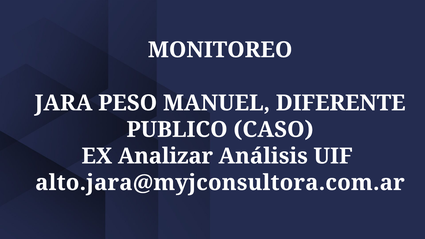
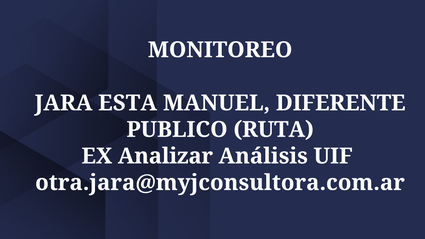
PESO: PESO -> ESTA
CASO: CASO -> RUTA
alto.jara@myjconsultora.com.ar: alto.jara@myjconsultora.com.ar -> otra.jara@myjconsultora.com.ar
